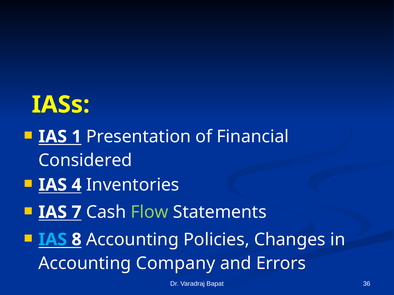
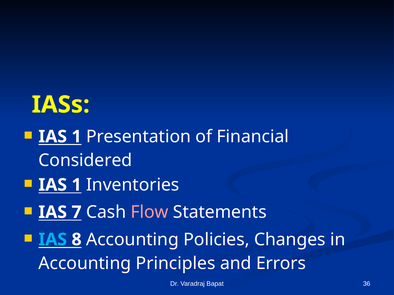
4 at (77, 185): 4 -> 1
Flow colour: light green -> pink
Company: Company -> Principles
